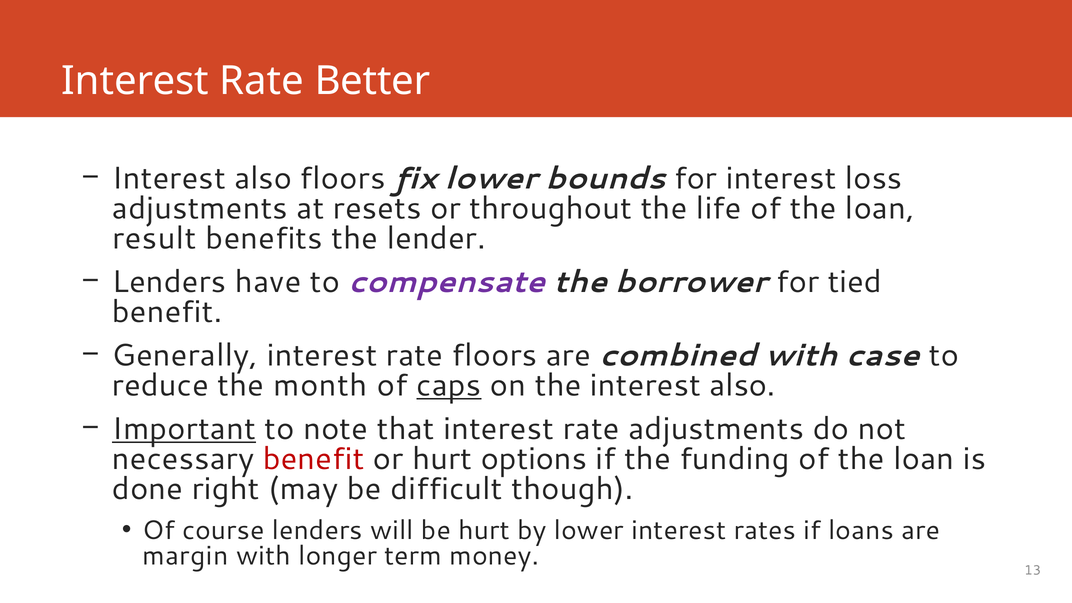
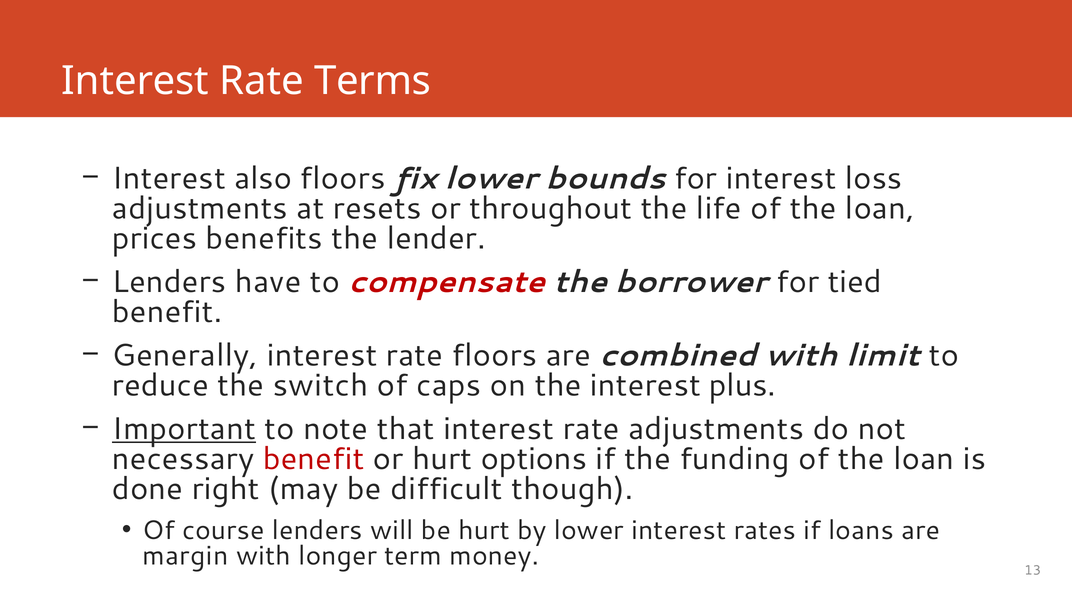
Better: Better -> Terms
result: result -> prices
compensate colour: purple -> red
case: case -> limit
month: month -> switch
caps underline: present -> none
the interest also: also -> plus
